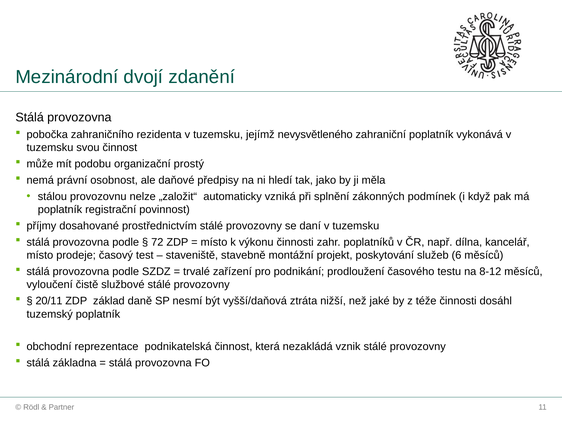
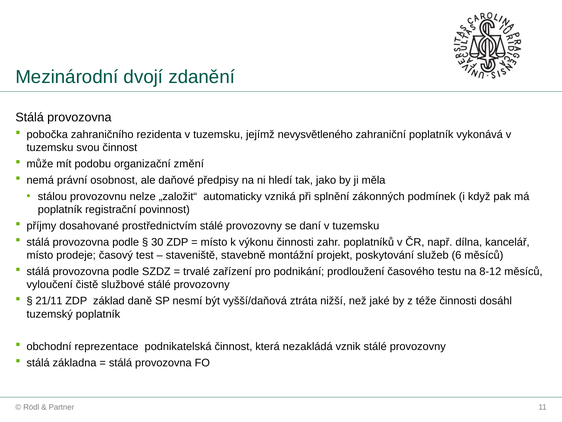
prostý: prostý -> změní
72: 72 -> 30
20/11: 20/11 -> 21/11
